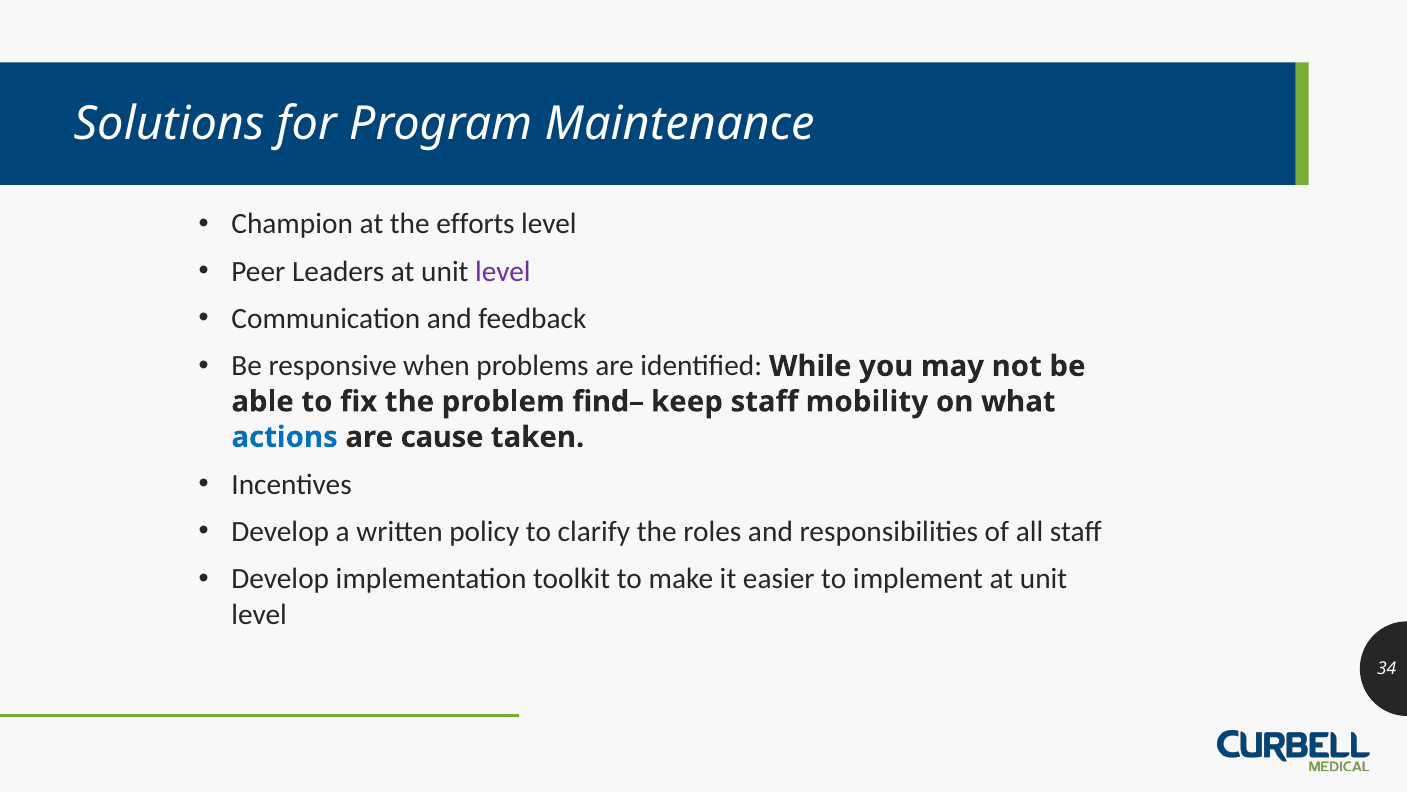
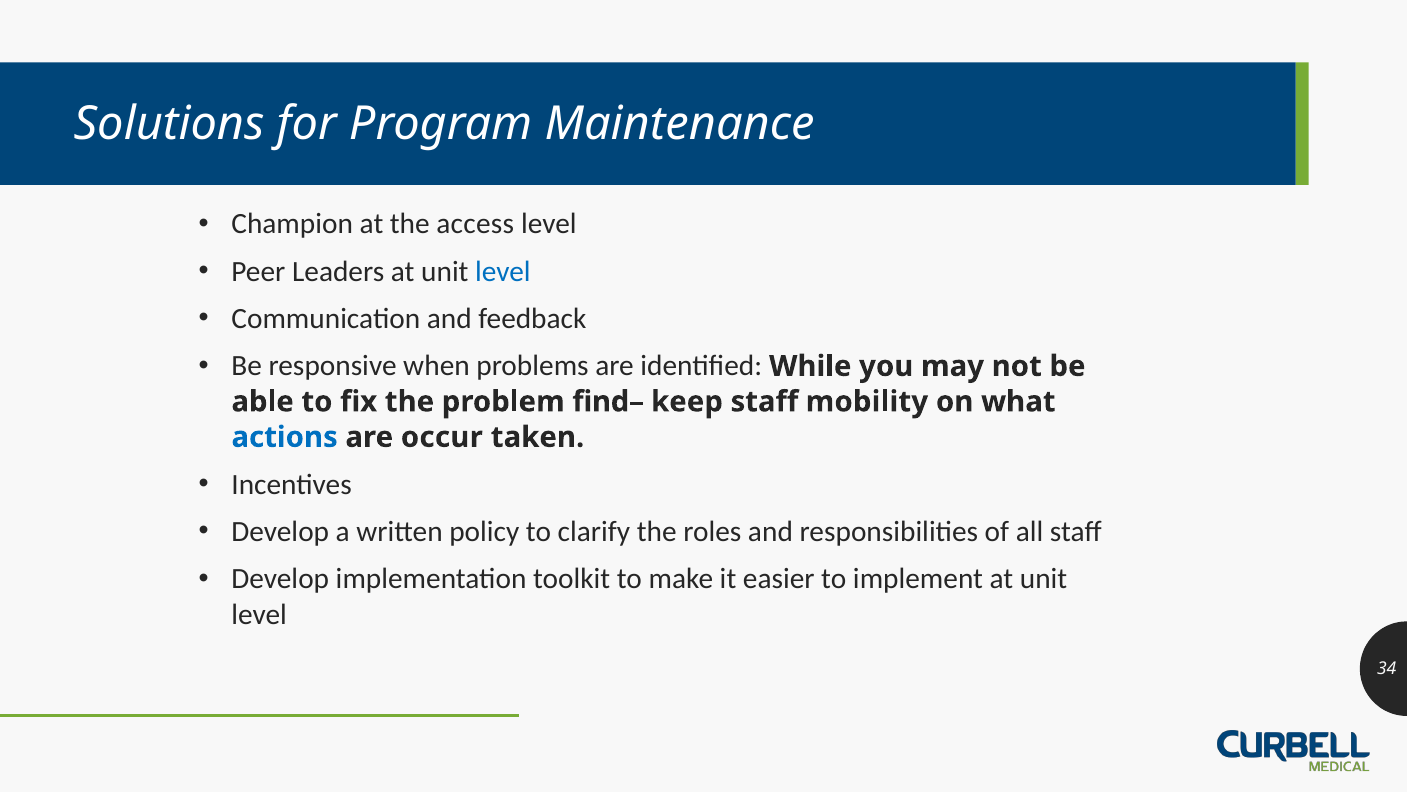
efforts: efforts -> access
level at (503, 271) colour: purple -> blue
cause: cause -> occur
